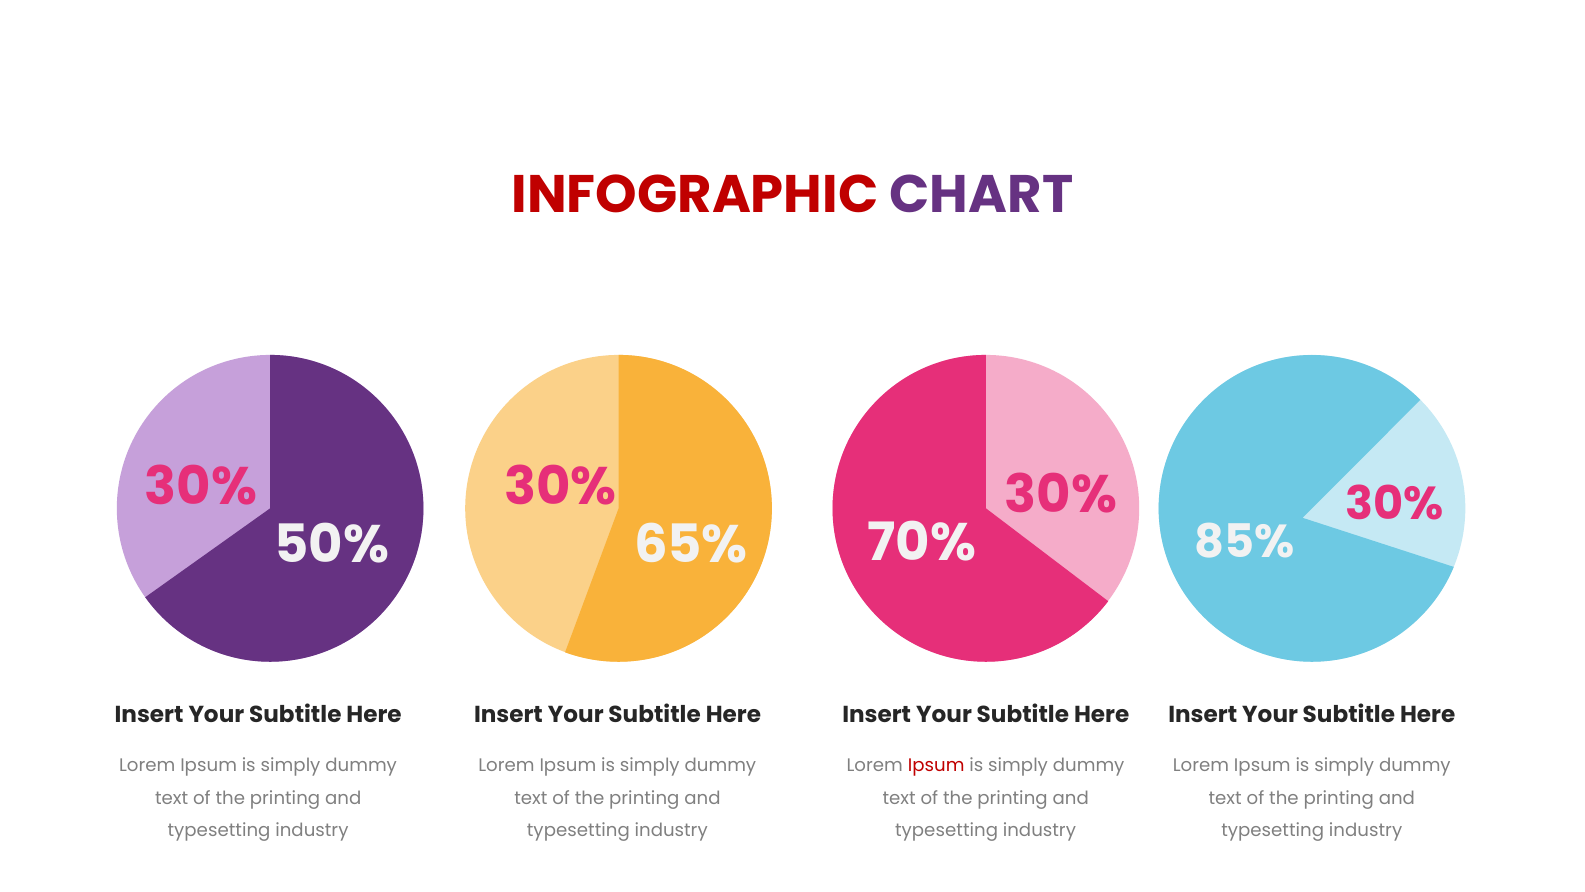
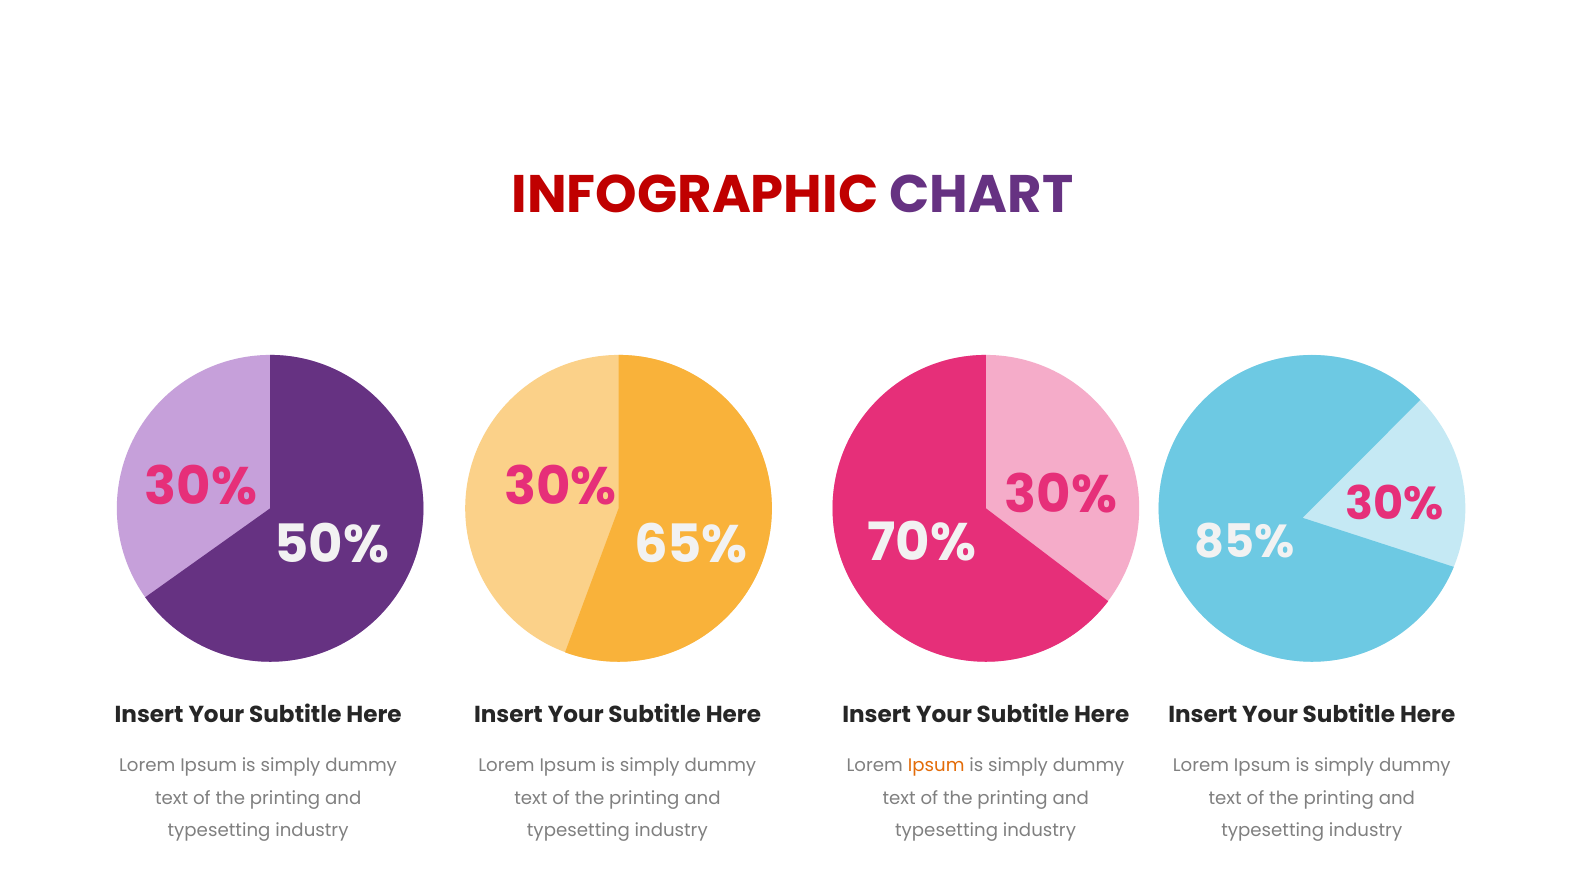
Ipsum at (936, 765) colour: red -> orange
